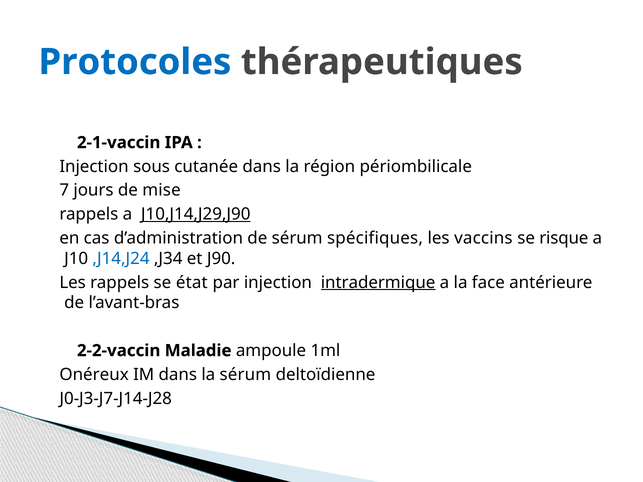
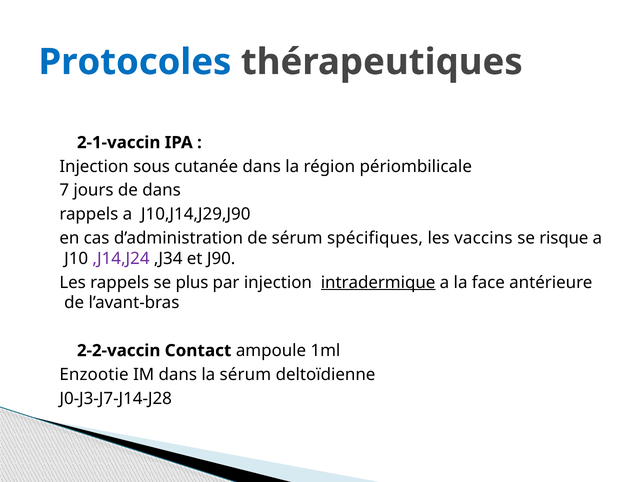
de mise: mise -> dans
J10,J14,J29,J90 underline: present -> none
,J14,J24 colour: blue -> purple
état: état -> plus
Maladie: Maladie -> Contact
Onéreux: Onéreux -> Enzootie
